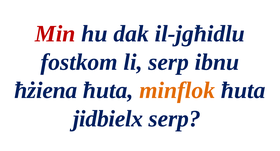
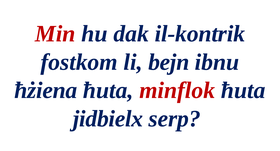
il-jgħidlu: il-jgħidlu -> il-kontrik
li serp: serp -> bejn
minflok colour: orange -> red
